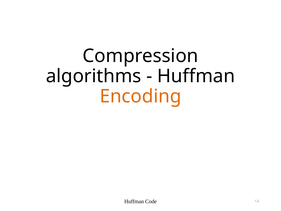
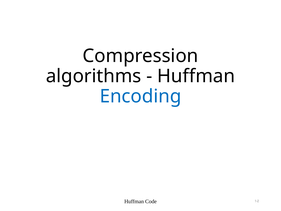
Encoding colour: orange -> blue
